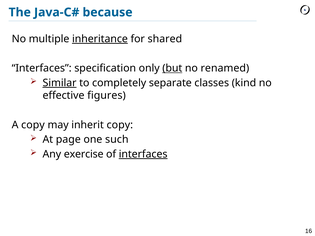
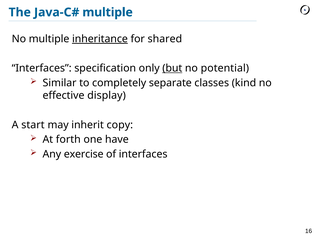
because at (108, 12): because -> multiple
renamed: renamed -> potential
Similar underline: present -> none
figures: figures -> display
A copy: copy -> start
page: page -> forth
such: such -> have
interfaces at (143, 154) underline: present -> none
